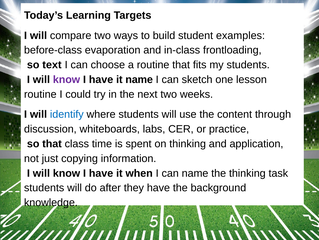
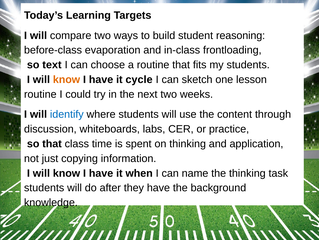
examples: examples -> reasoning
know at (66, 79) colour: purple -> orange
it name: name -> cycle
